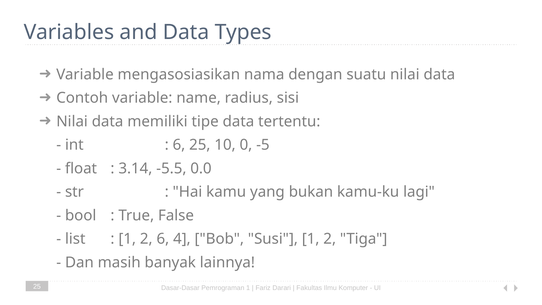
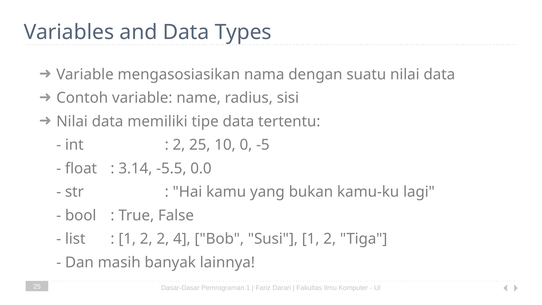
6 at (179, 145): 6 -> 2
2 6: 6 -> 2
